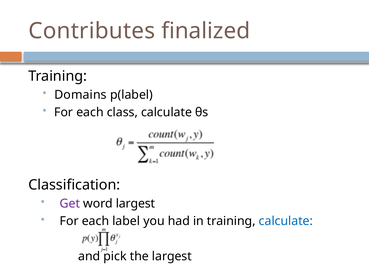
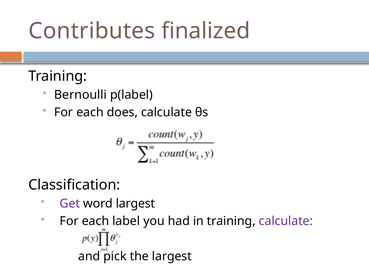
Domains: Domains -> Bernoulli
class: class -> does
calculate at (286, 221) colour: blue -> purple
